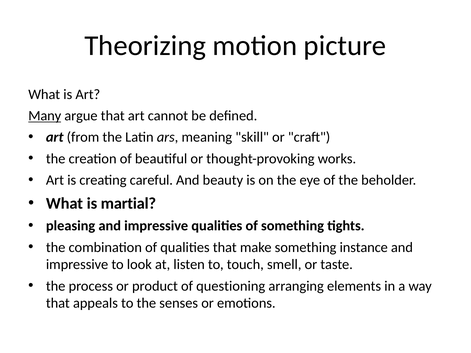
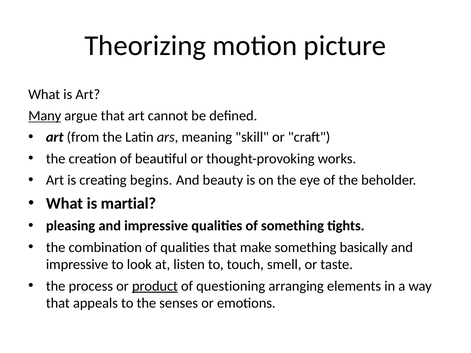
careful: careful -> begins
instance: instance -> basically
product underline: none -> present
